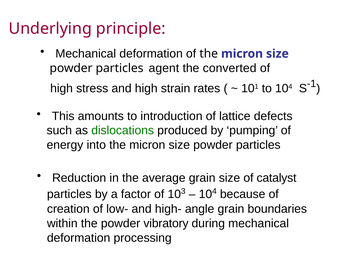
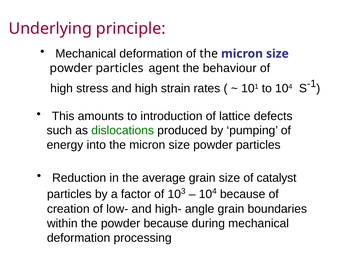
converted: converted -> behaviour
powder vibratory: vibratory -> because
